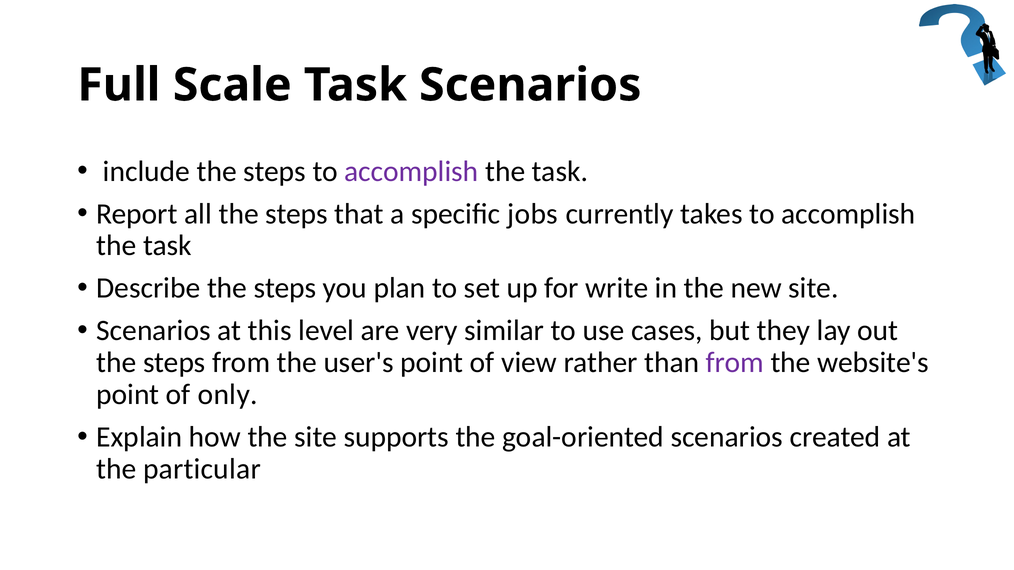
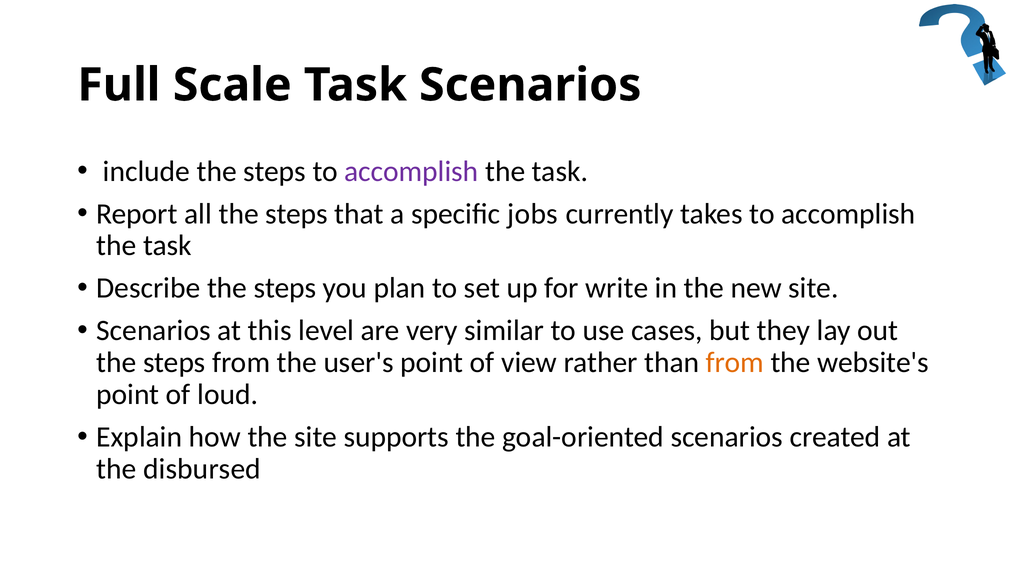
from at (735, 363) colour: purple -> orange
only: only -> loud
particular: particular -> disbursed
